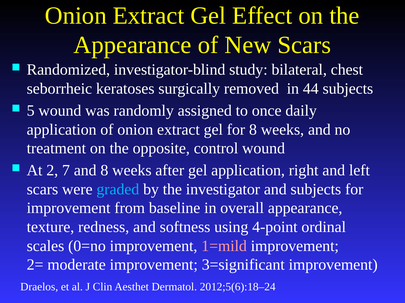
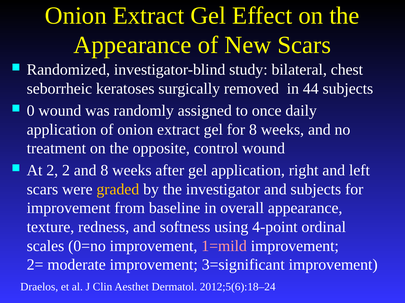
5: 5 -> 0
2 7: 7 -> 2
graded colour: light blue -> yellow
